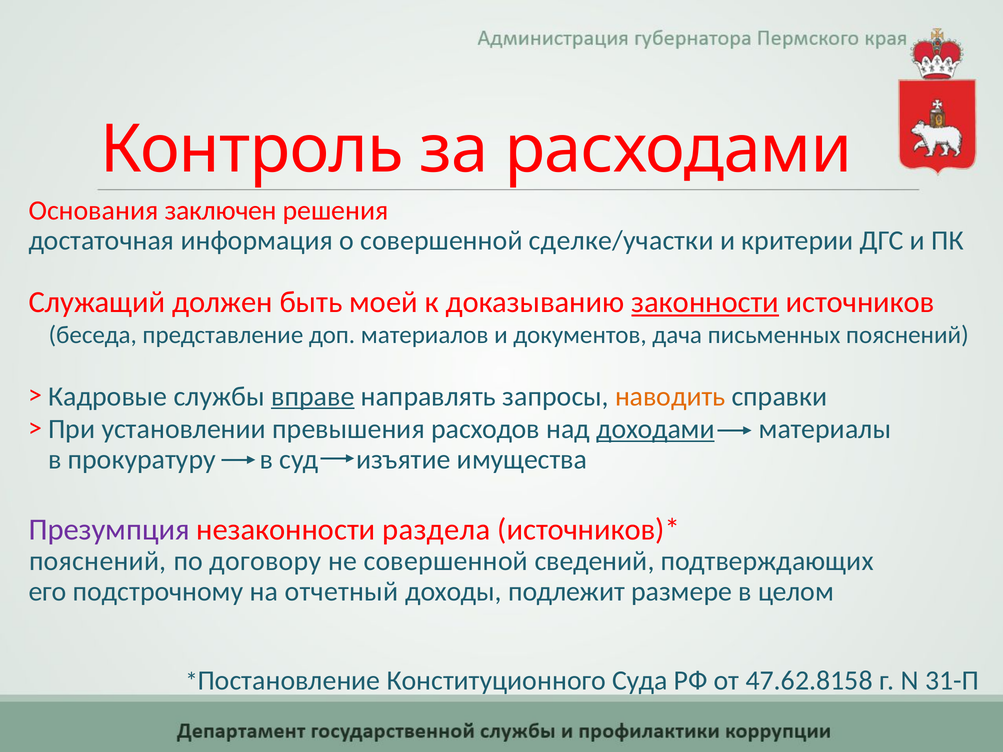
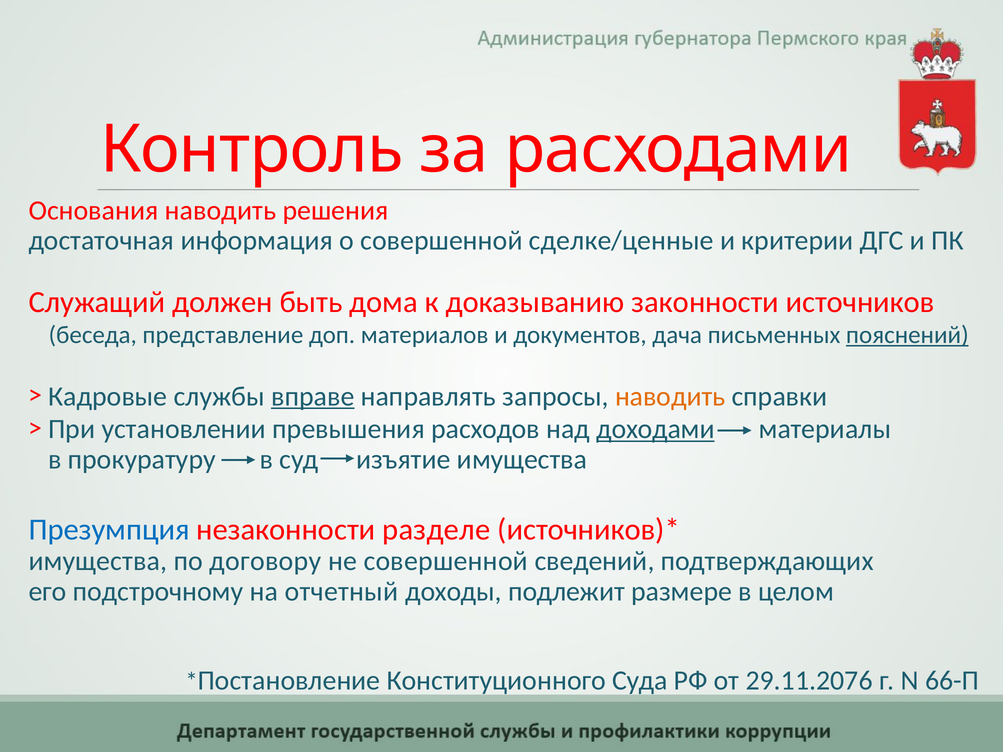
Основания заключен: заключен -> наводить
сделке/участки: сделке/участки -> сделке/ценные
моей: моей -> дома
законности underline: present -> none
пояснений at (907, 335) underline: none -> present
Презумпция colour: purple -> blue
раздела: раздела -> разделе
пояснений at (98, 561): пояснений -> имущества
47.62.8158: 47.62.8158 -> 29.11.2076
31-П: 31-П -> 66-П
